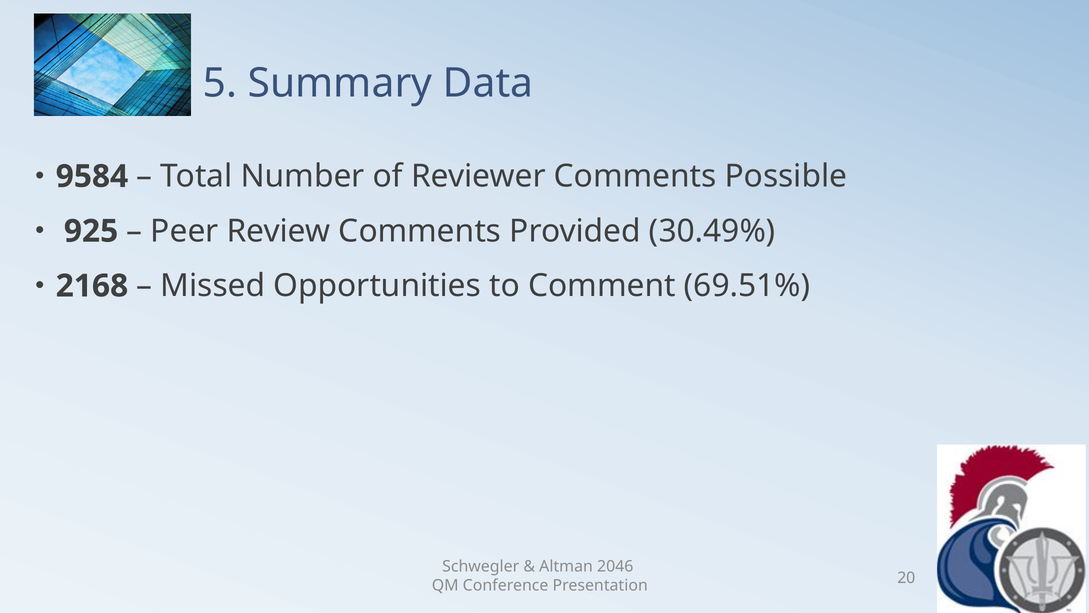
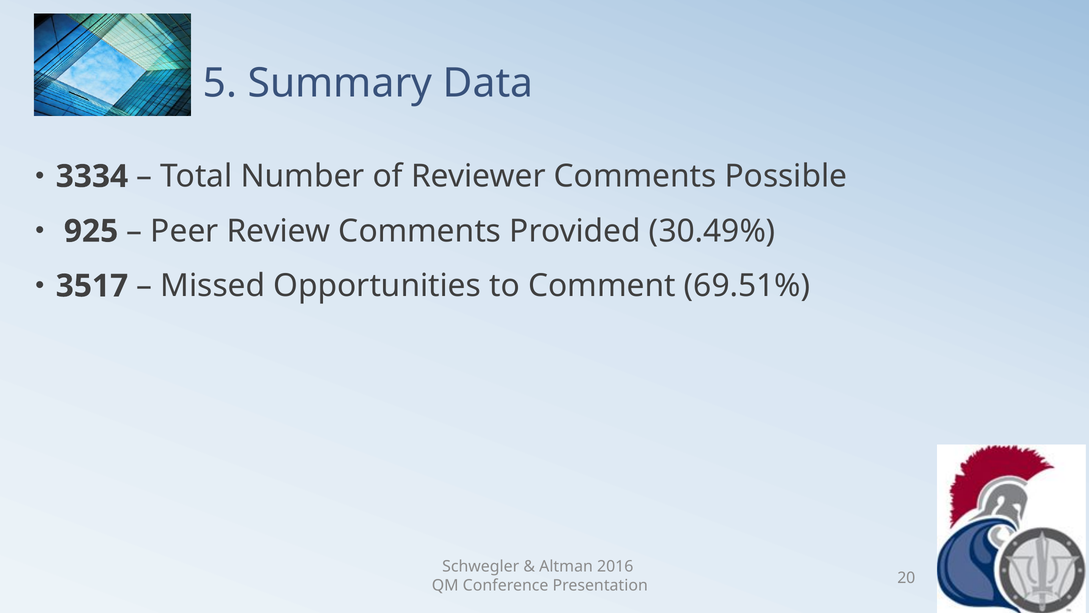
9584: 9584 -> 3334
2168: 2168 -> 3517
2046: 2046 -> 2016
